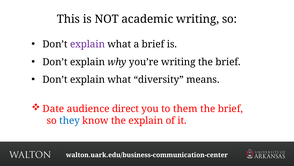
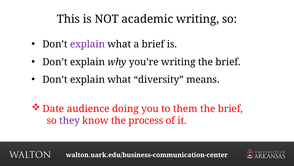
direct: direct -> doing
they colour: blue -> purple
the explain: explain -> process
